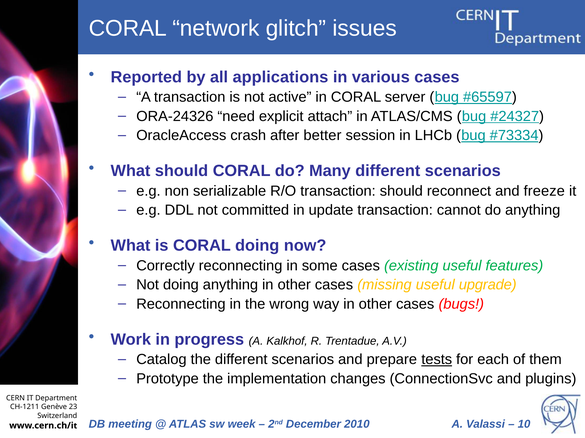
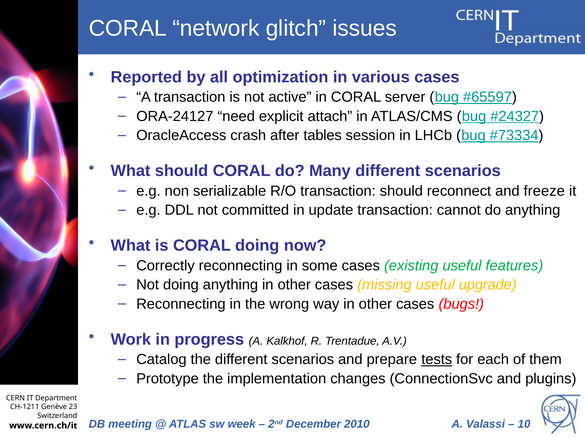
applications: applications -> optimization
ORA-24326: ORA-24326 -> ORA-24127
better: better -> tables
